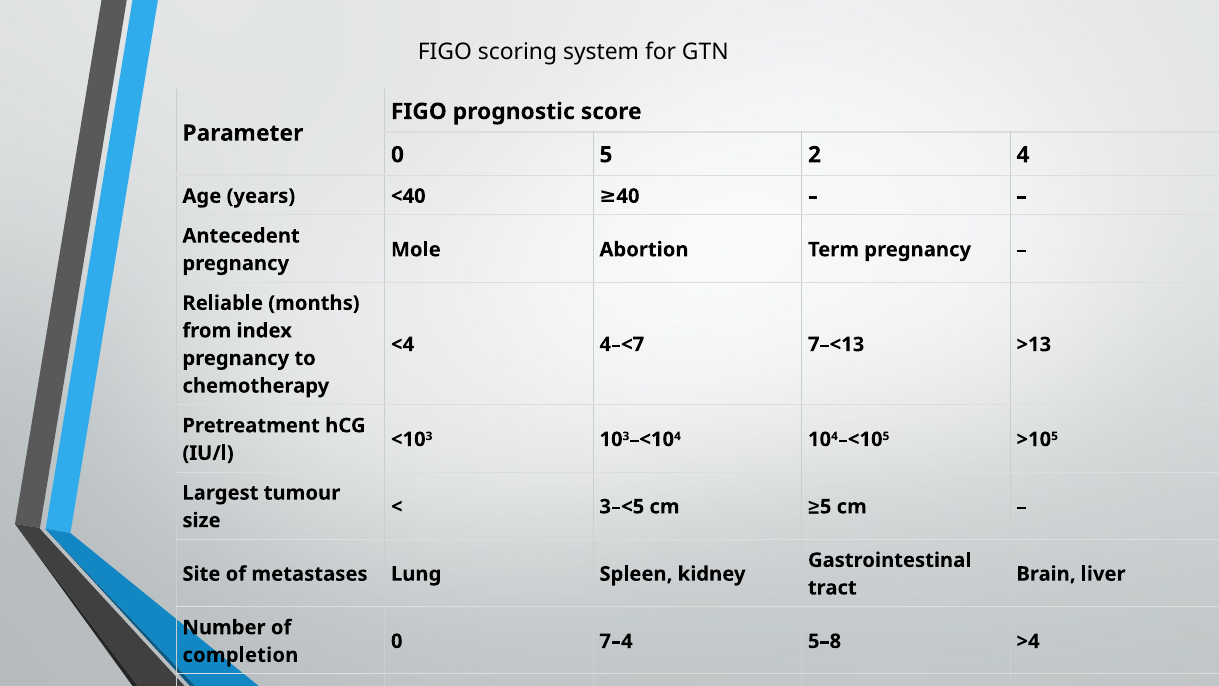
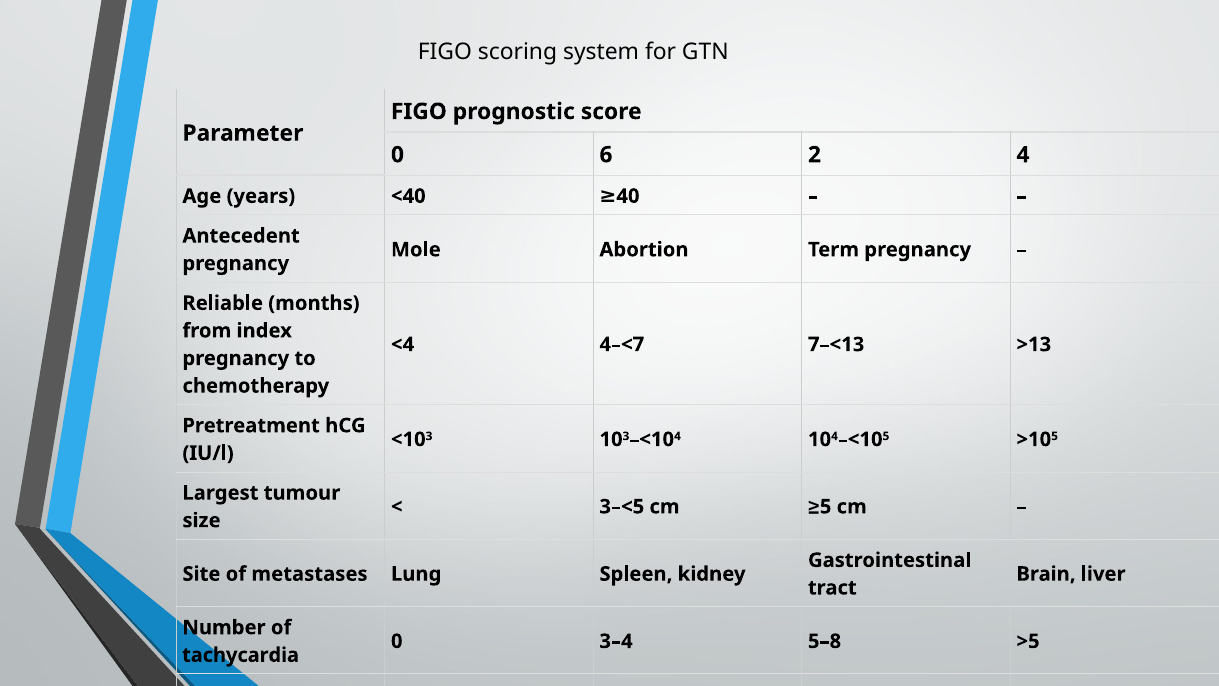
0 5: 5 -> 6
7–4: 7–4 -> 3–4
>4: >4 -> >5
completion: completion -> tachycardia
